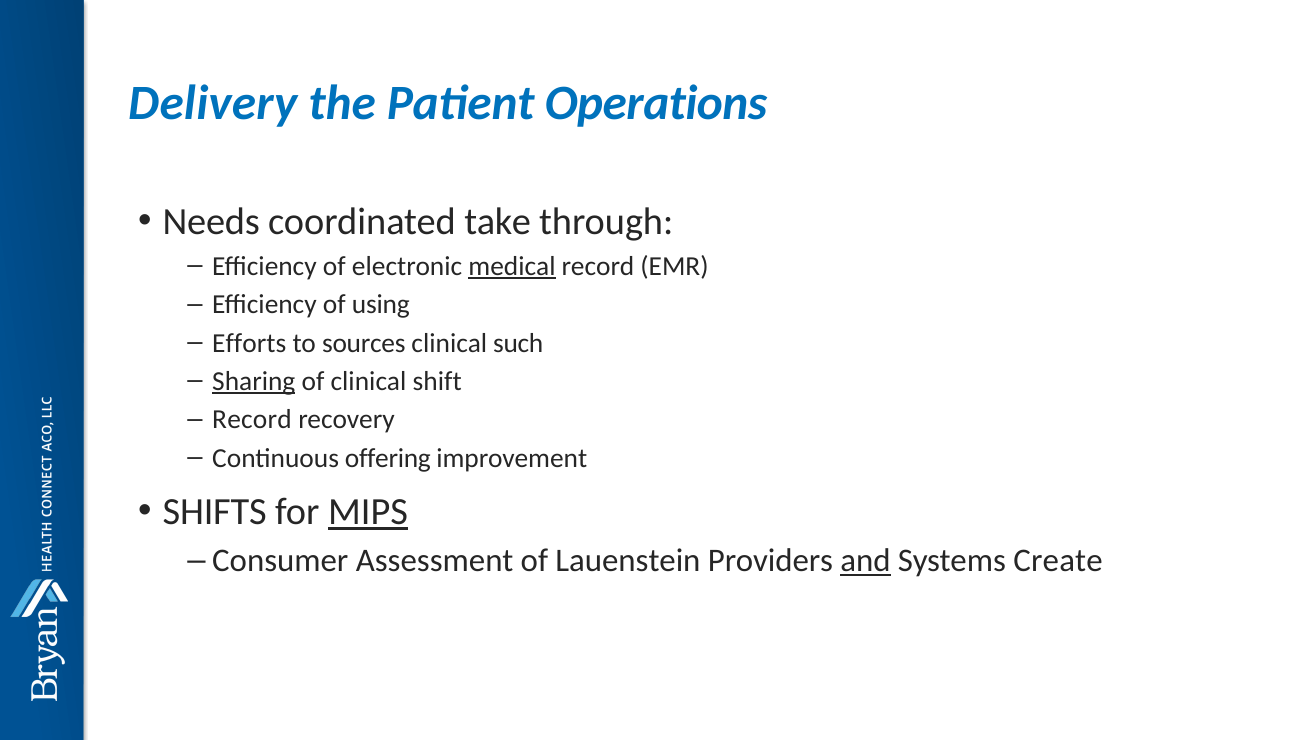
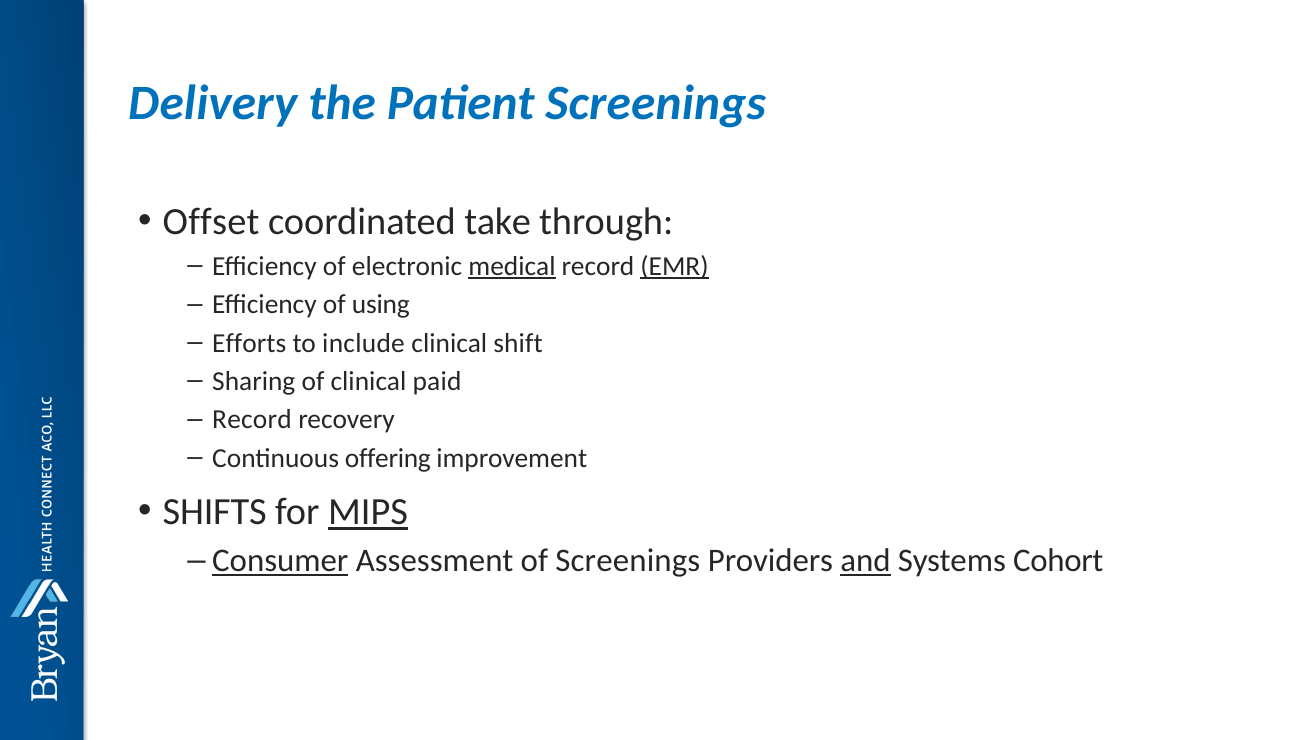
Patient Operations: Operations -> Screenings
Needs: Needs -> Offset
EMR underline: none -> present
sources: sources -> include
such: such -> shift
Sharing underline: present -> none
shift: shift -> paid
Consumer underline: none -> present
of Lauenstein: Lauenstein -> Screenings
Create: Create -> Cohort
